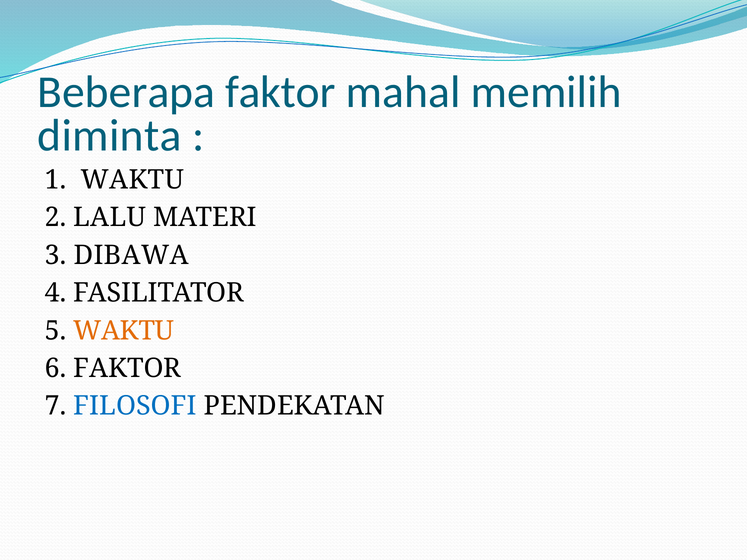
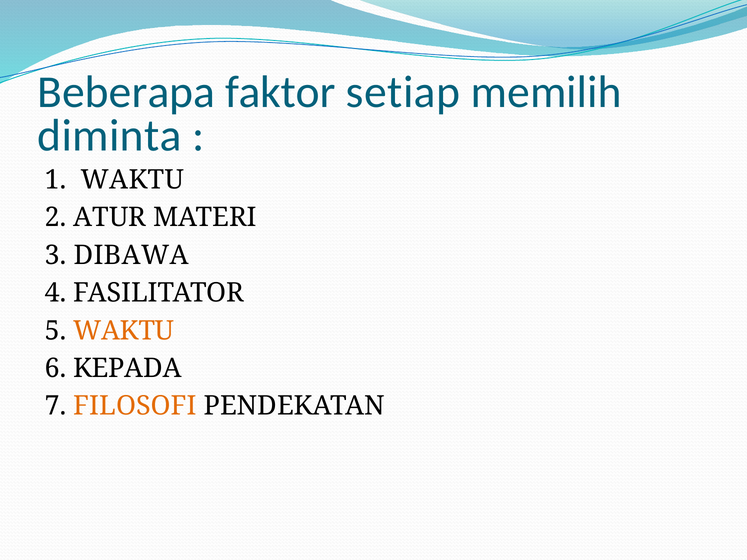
mahal: mahal -> setiap
LALU: LALU -> ATUR
6 FAKTOR: FAKTOR -> KEPADA
FILOSOFI colour: blue -> orange
